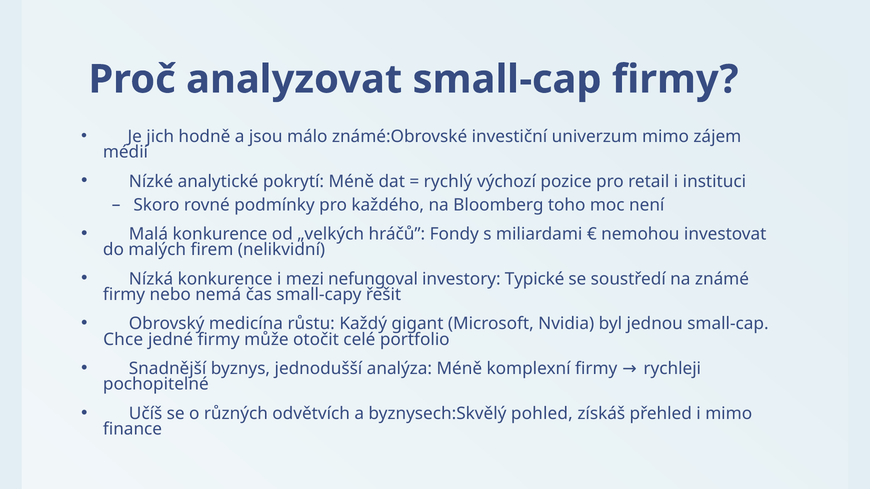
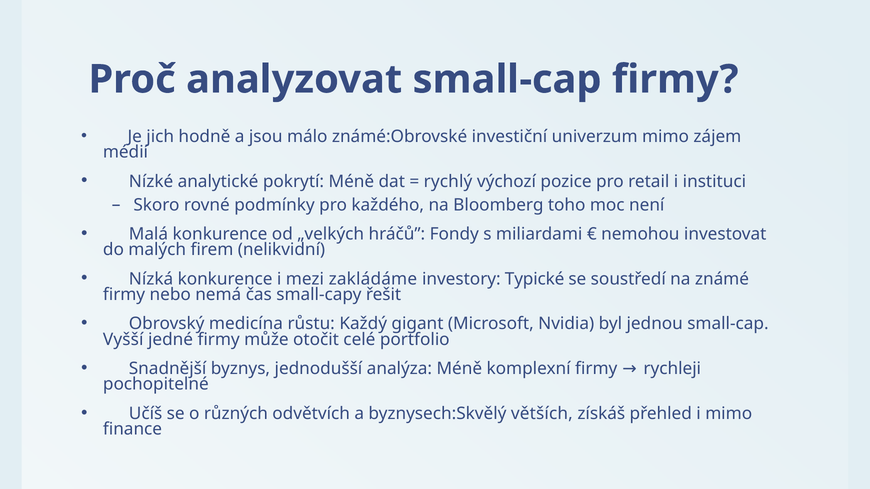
nefungoval: nefungoval -> zakládáme
Chce: Chce -> Vyšší
pohled: pohled -> větších
